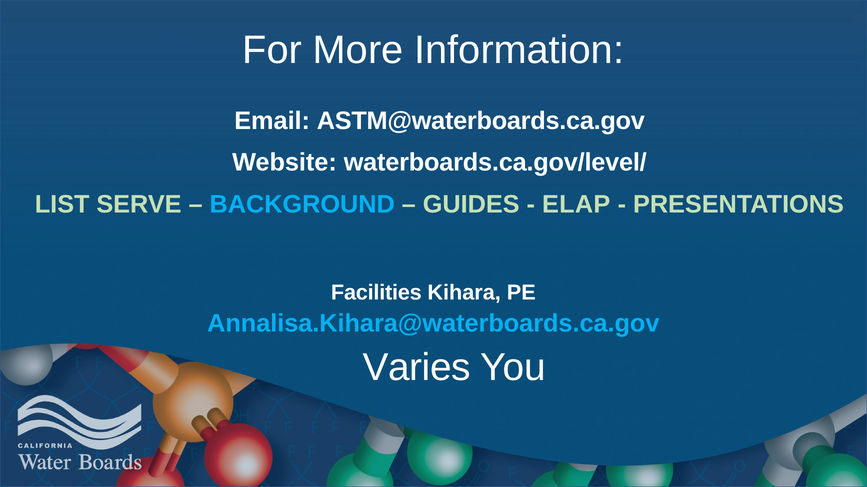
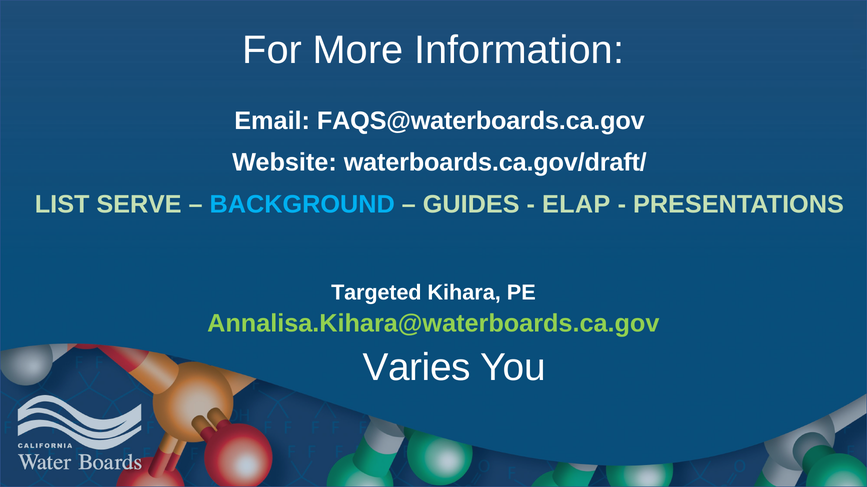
ASTM@waterboards.ca.gov: ASTM@waterboards.ca.gov -> FAQS@waterboards.ca.gov
waterboards.ca.gov/level/: waterboards.ca.gov/level/ -> waterboards.ca.gov/draft/
Facilities: Facilities -> Targeted
Annalisa.Kihara@waterboards.ca.gov colour: light blue -> light green
